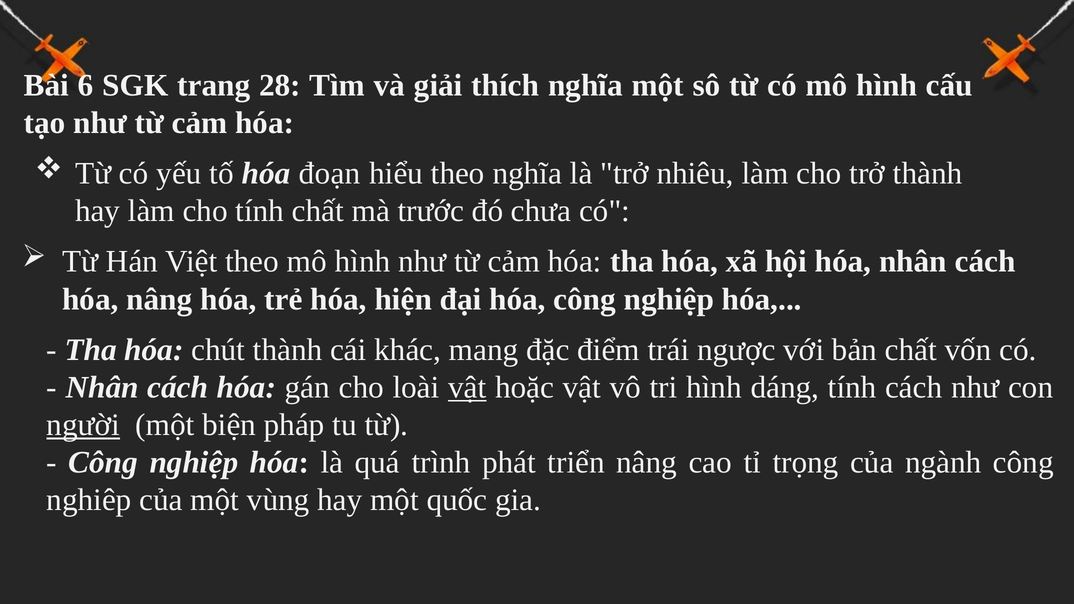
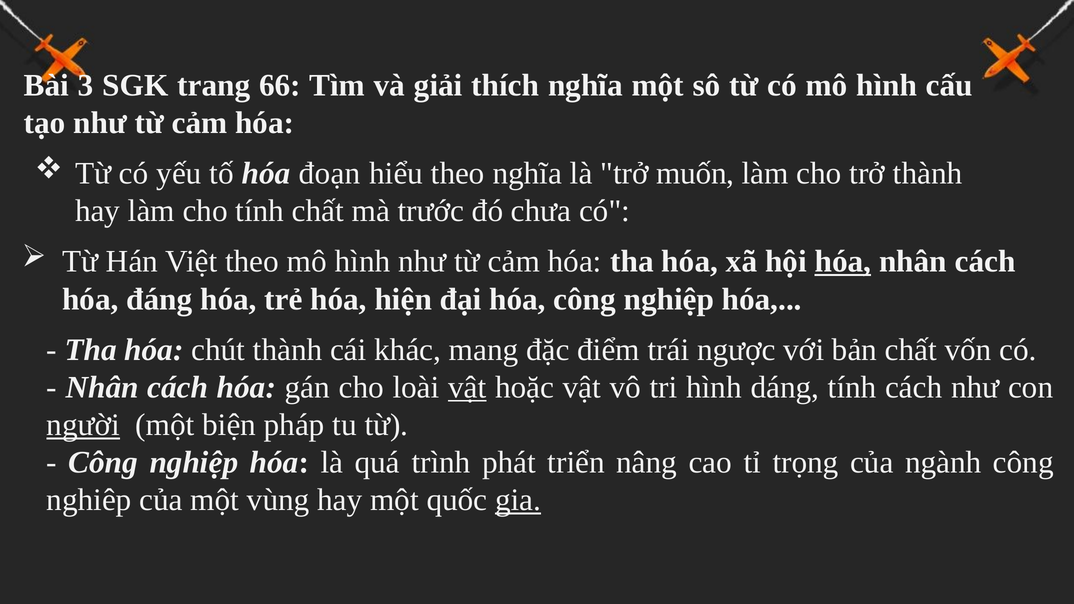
6: 6 -> 3
28: 28 -> 66
nhiêu: nhiêu -> muốn
hóa at (843, 262) underline: none -> present
hóa nâng: nâng -> đáng
gia underline: none -> present
